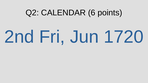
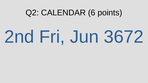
1720: 1720 -> 3672
